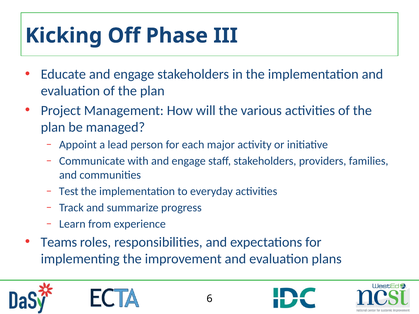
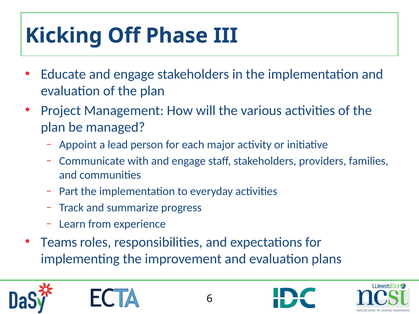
Test: Test -> Part
